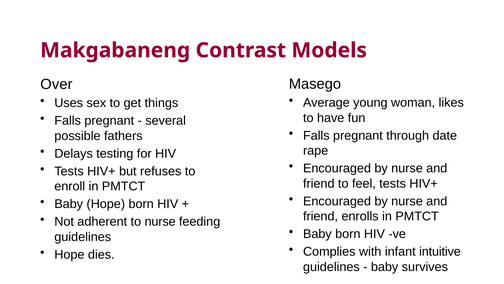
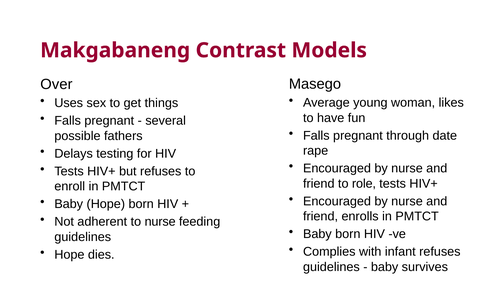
feel: feel -> role
infant intuitive: intuitive -> refuses
